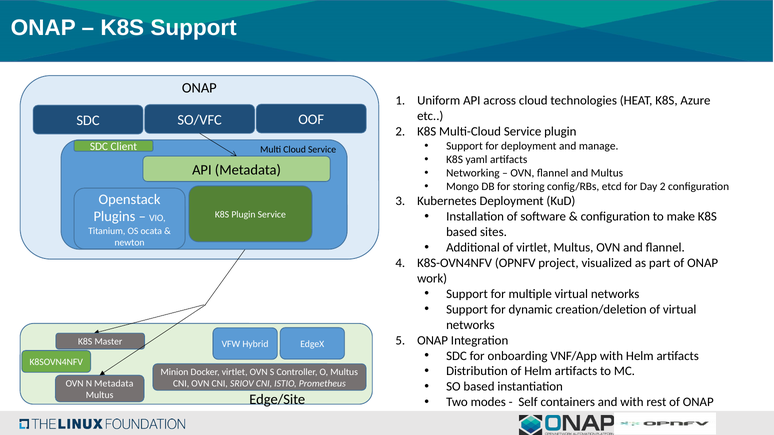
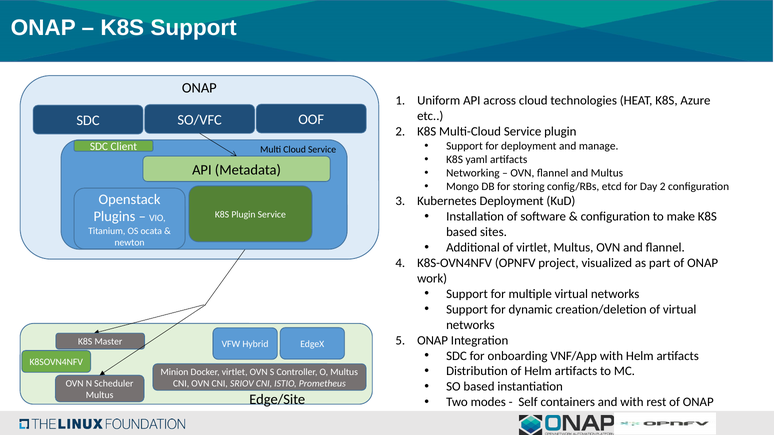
N Metadata: Metadata -> Scheduler
